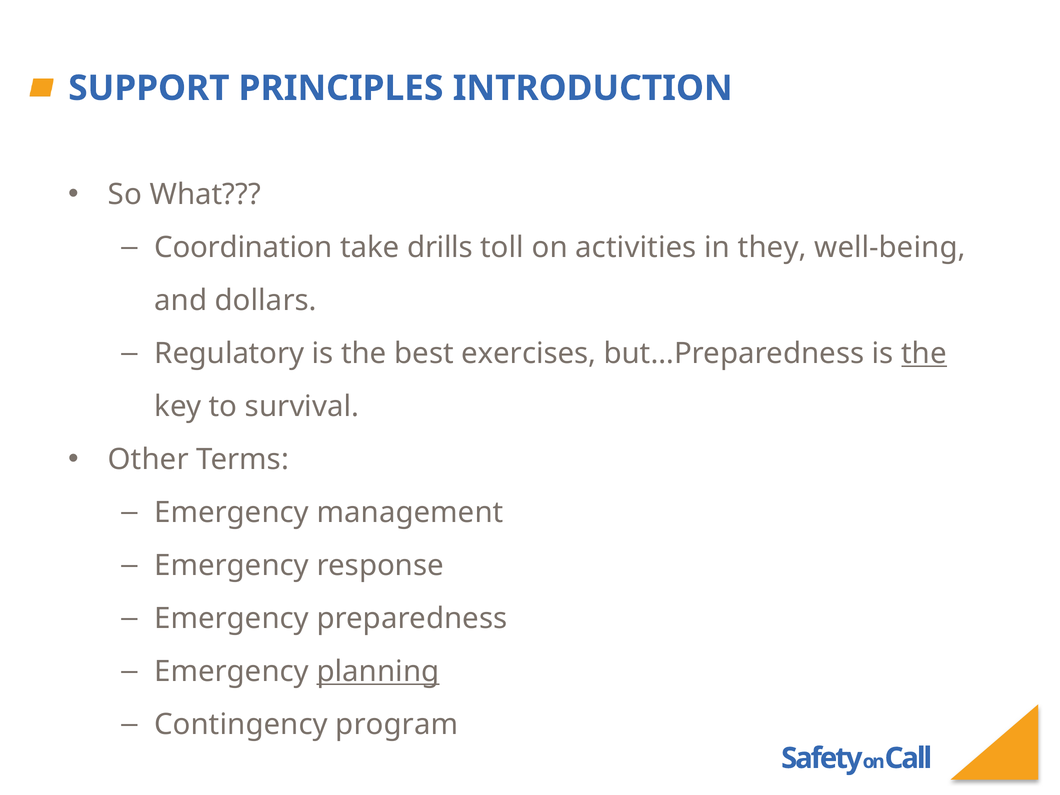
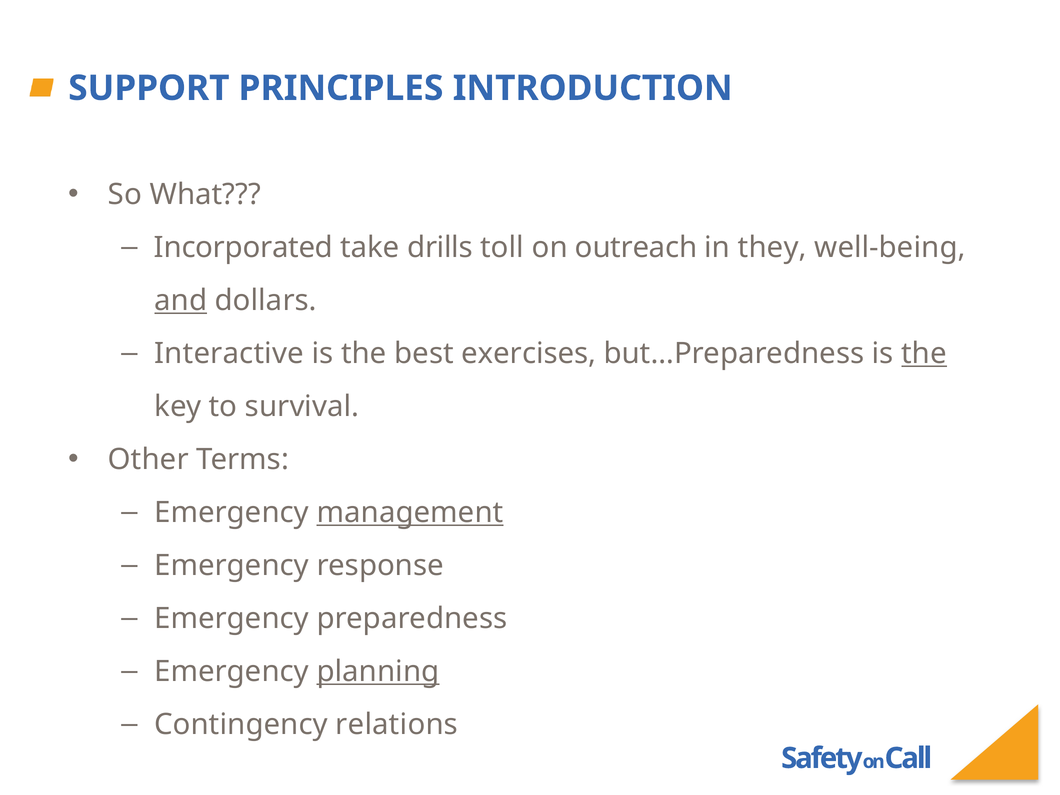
Coordination: Coordination -> Incorporated
activities: activities -> outreach
and underline: none -> present
Regulatory: Regulatory -> Interactive
management underline: none -> present
program: program -> relations
